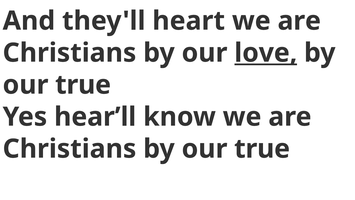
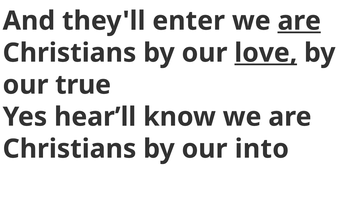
heart: heart -> enter
are at (299, 21) underline: none -> present
Christians by our true: true -> into
